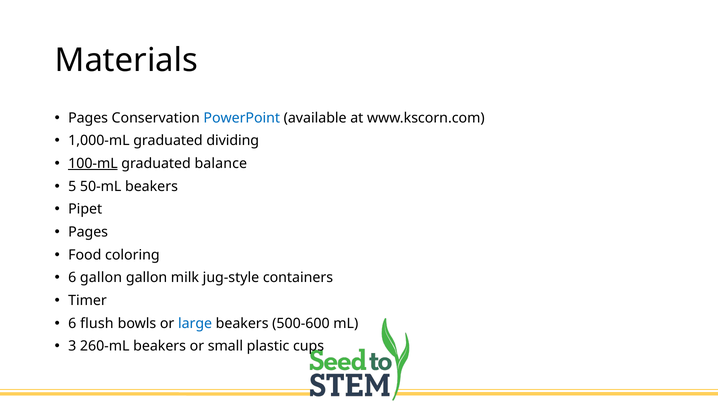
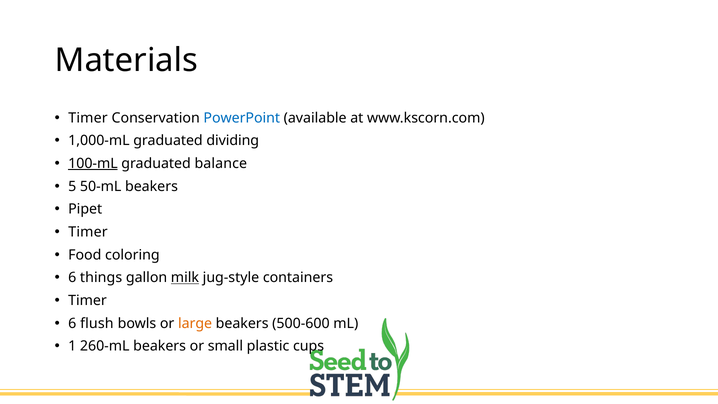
Pages at (88, 118): Pages -> Timer
Pages at (88, 232): Pages -> Timer
6 gallon: gallon -> things
milk underline: none -> present
large colour: blue -> orange
3: 3 -> 1
